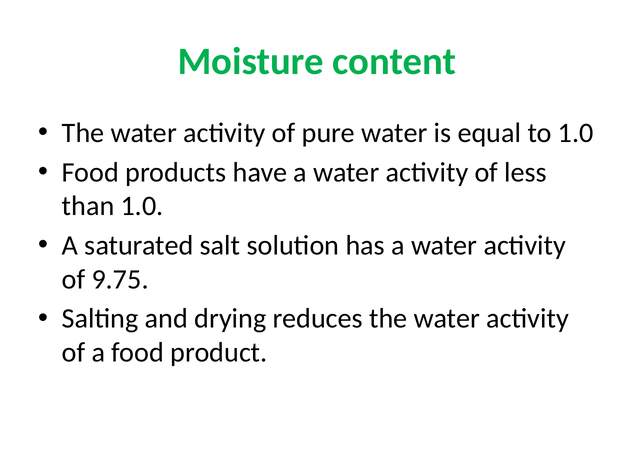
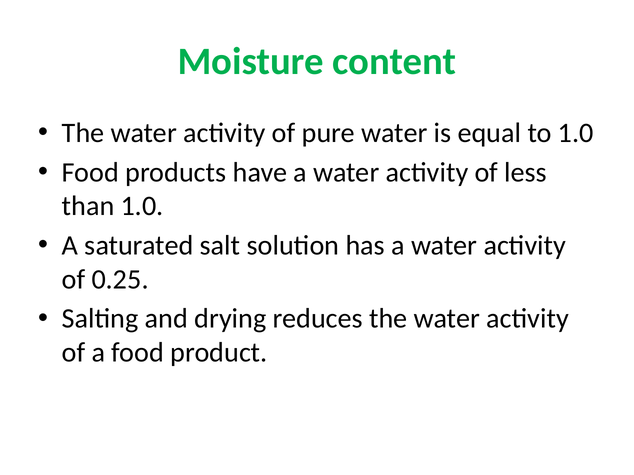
9.75: 9.75 -> 0.25
